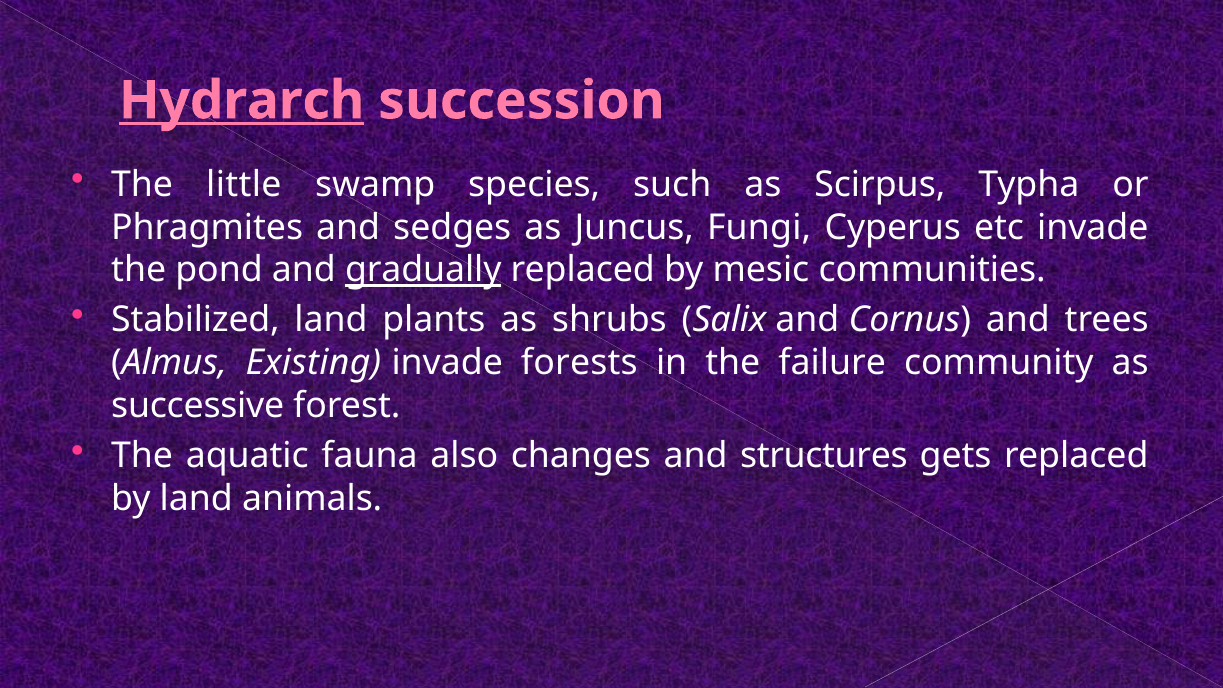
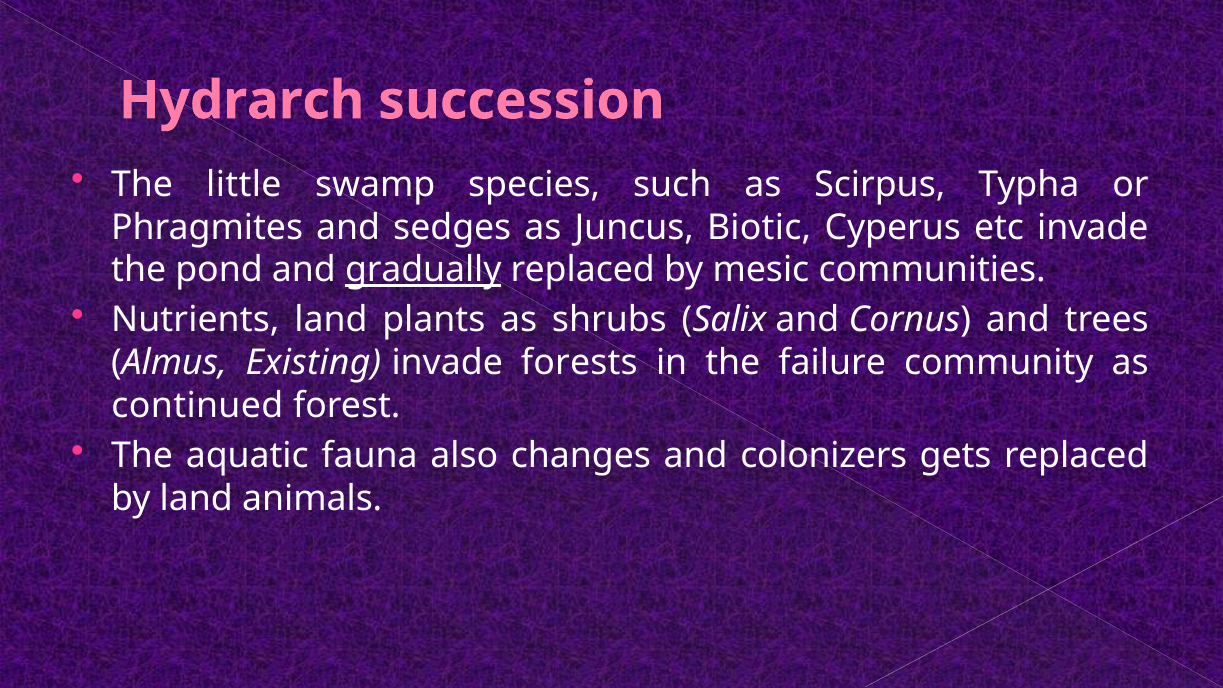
Hydrarch underline: present -> none
Fungi: Fungi -> Biotic
Stabilized: Stabilized -> Nutrients
successive: successive -> continued
structures: structures -> colonizers
